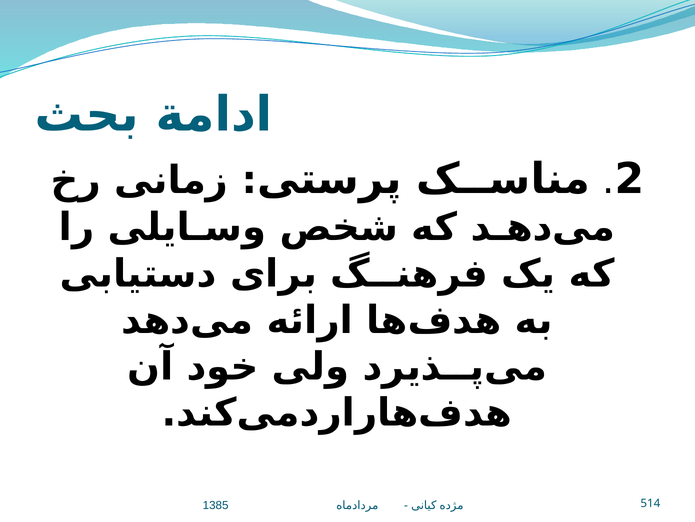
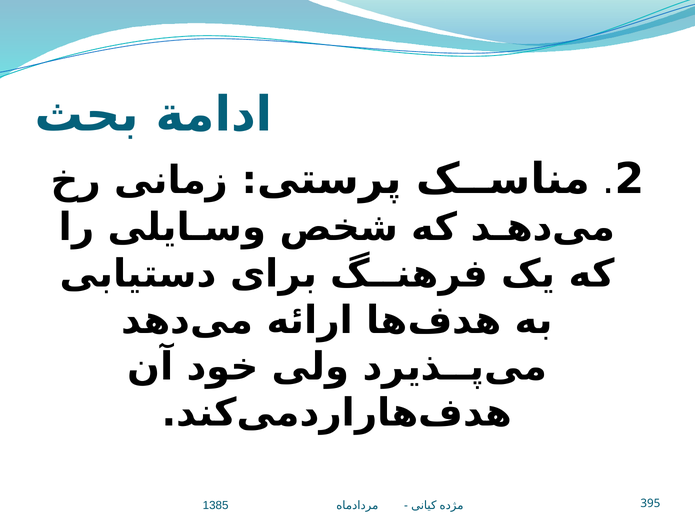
514: 514 -> 395
